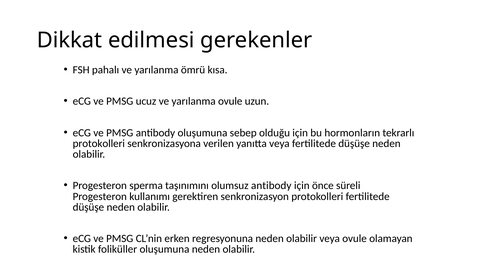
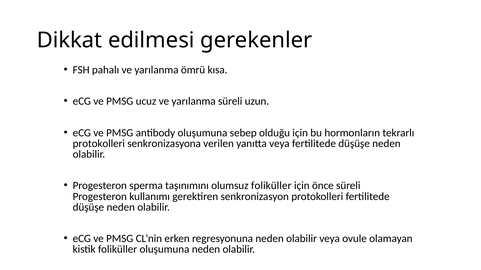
yarılanma ovule: ovule -> süreli
olumsuz antibody: antibody -> foliküller
